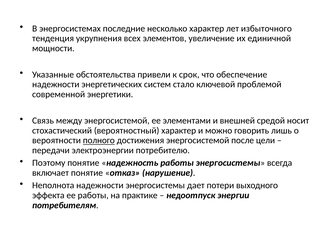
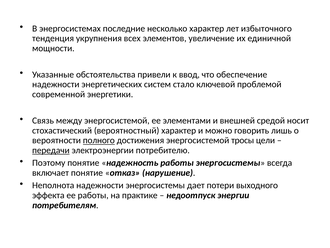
срок: срок -> ввод
после: после -> тросы
передачи underline: none -> present
